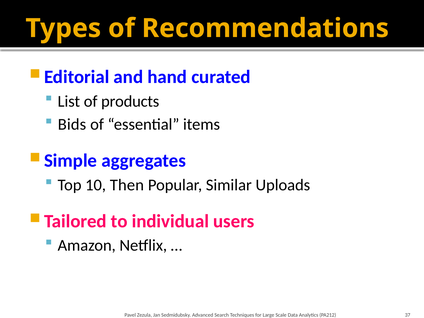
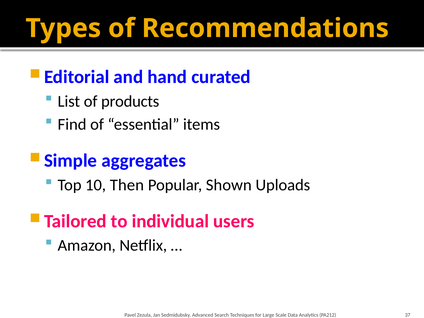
Bids: Bids -> Find
Similar: Similar -> Shown
